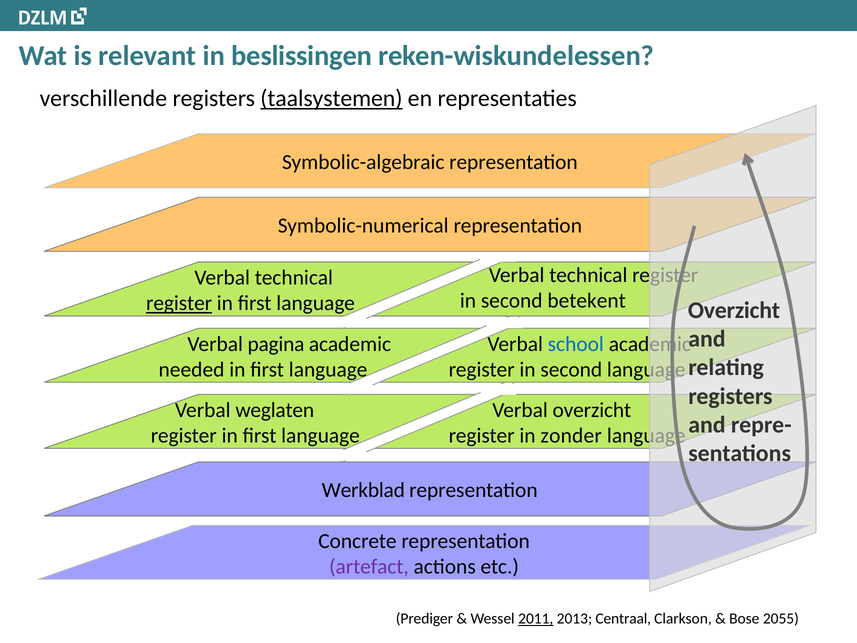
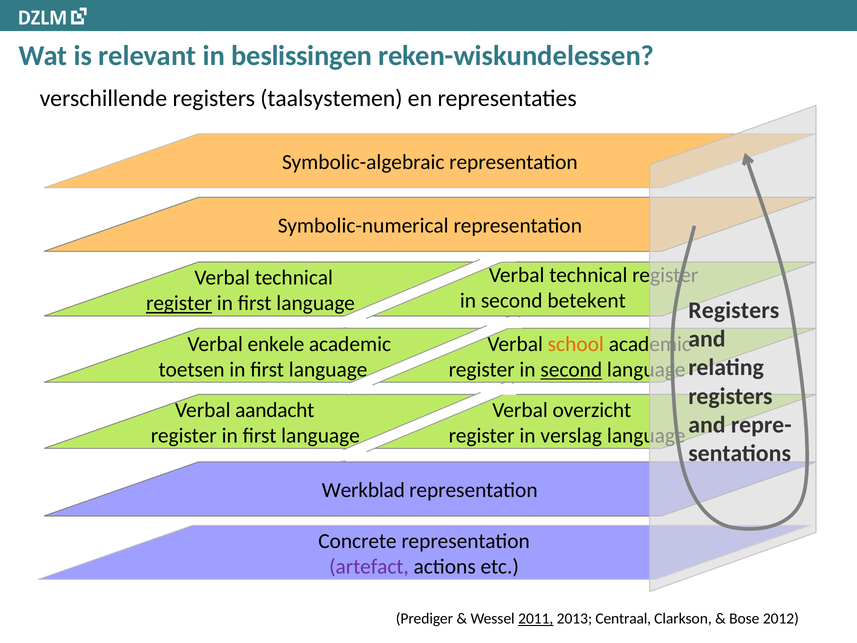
taalsystemen underline: present -> none
Overzicht at (734, 310): Overzicht -> Registers
pagina: pagina -> enkele
school colour: blue -> orange
needed: needed -> toetsen
second at (571, 370) underline: none -> present
weglaten: weglaten -> aandacht
zonder: zonder -> verslag
2055: 2055 -> 2012
